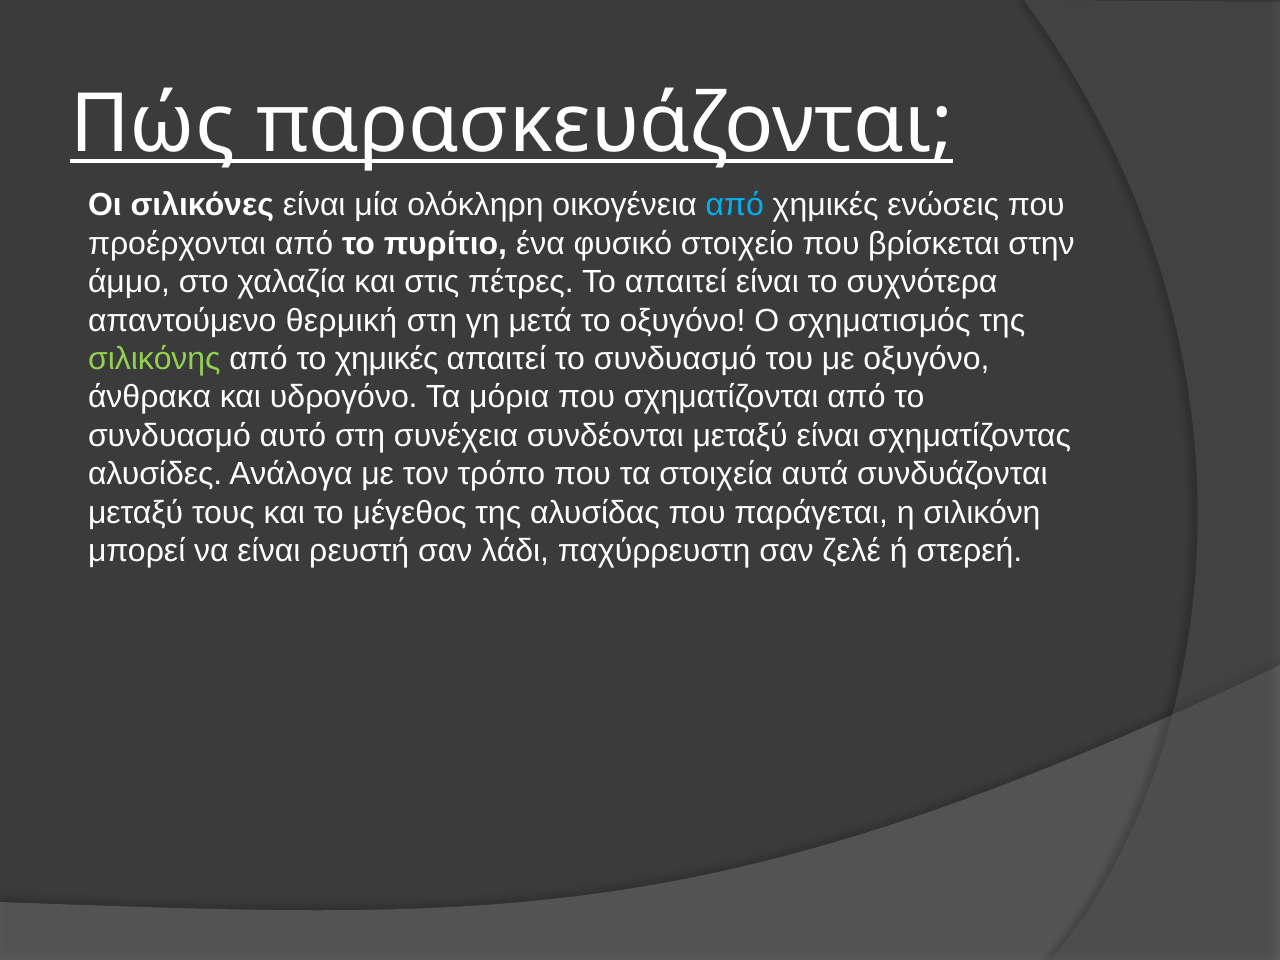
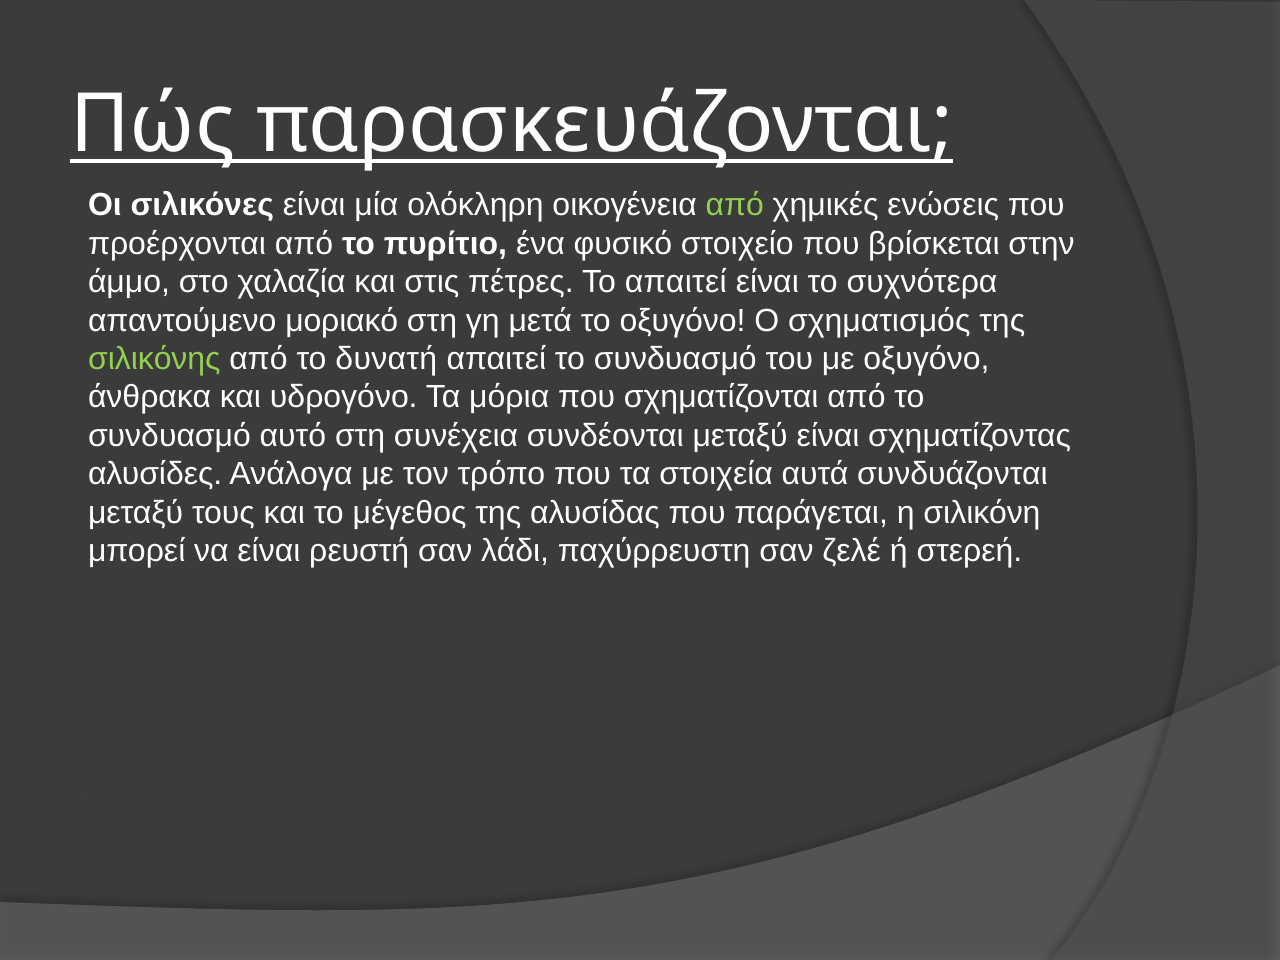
από at (735, 205) colour: light blue -> light green
θερμική: θερμική -> μοριακό
το χημικές: χημικές -> δυνατή
